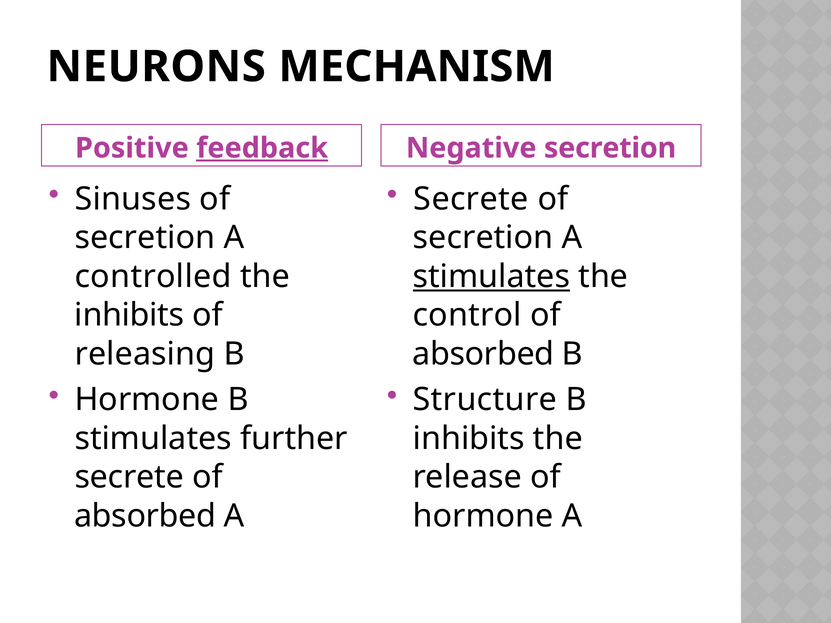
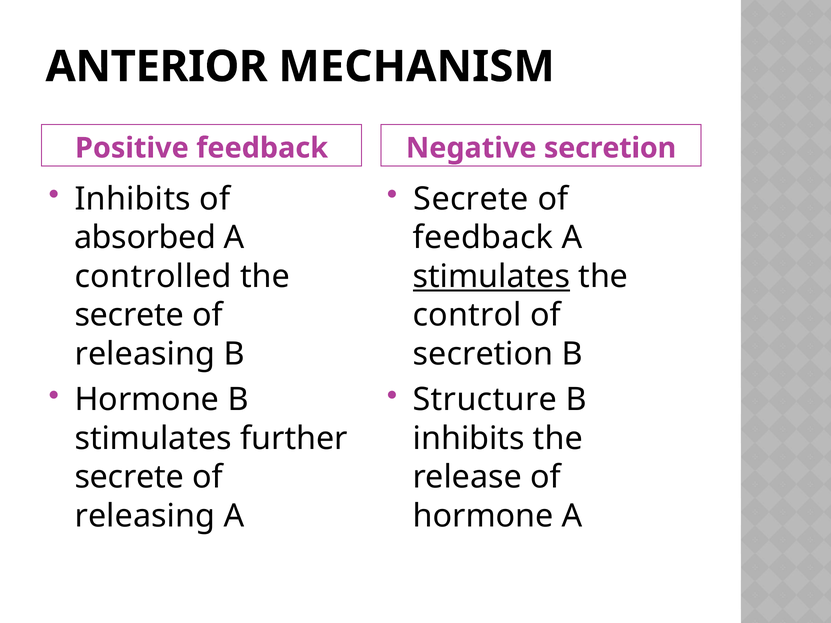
NEURONS: NEURONS -> ANTERIOR
feedback at (262, 148) underline: present -> none
Sinuses at (133, 199): Sinuses -> Inhibits
secretion at (145, 238): secretion -> absorbed
secretion at (483, 238): secretion -> feedback
inhibits at (129, 315): inhibits -> secrete
absorbed at (483, 354): absorbed -> secretion
absorbed at (145, 516): absorbed -> releasing
